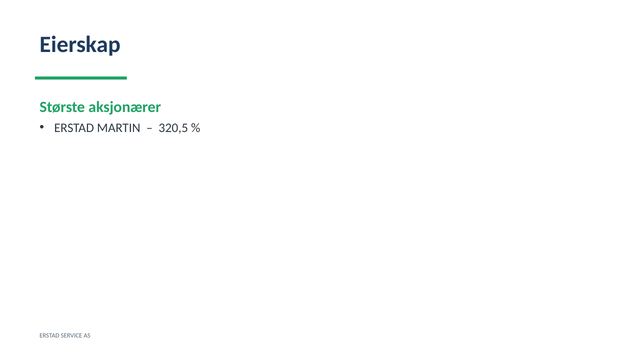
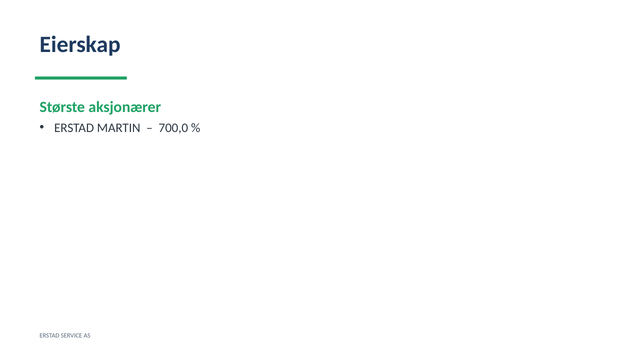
320,5: 320,5 -> 700,0
